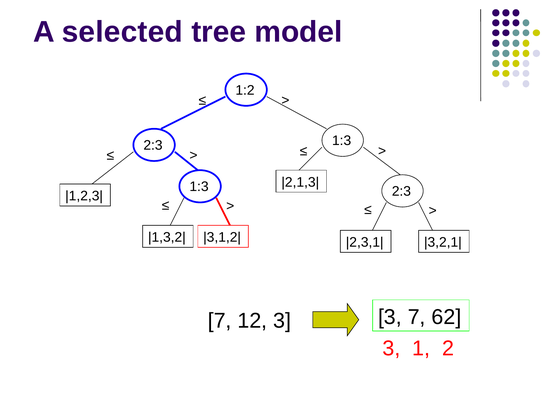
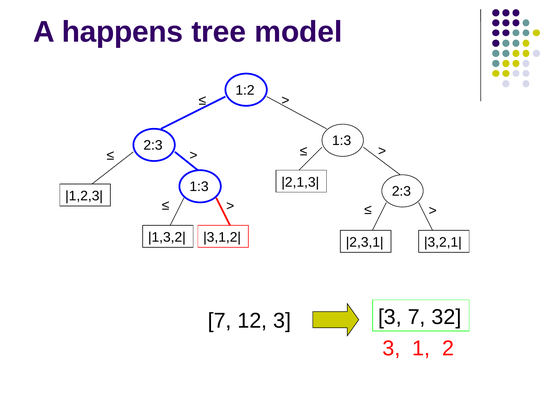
selected: selected -> happens
62: 62 -> 32
